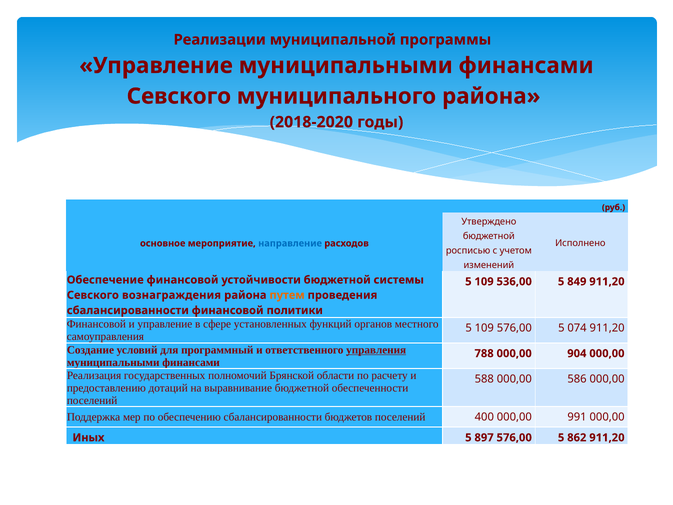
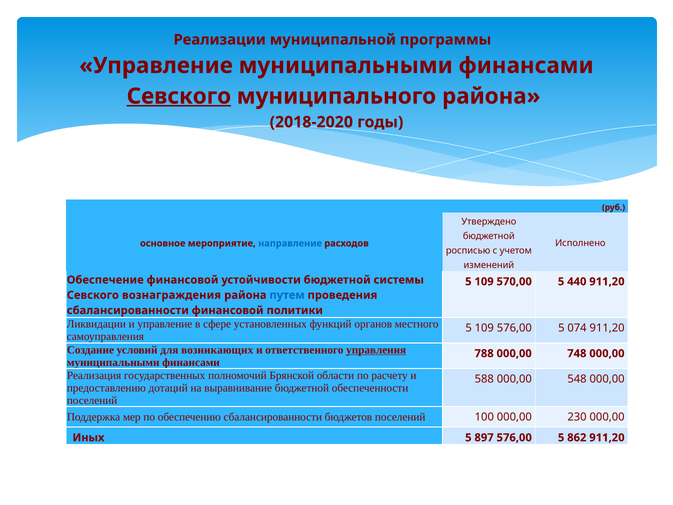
Севского at (179, 96) underline: none -> present
536,00: 536,00 -> 570,00
849: 849 -> 440
путем colour: orange -> blue
Финансовой at (96, 324): Финансовой -> Ликвидации
программный: программный -> возникающих
904: 904 -> 748
586: 586 -> 548
400: 400 -> 100
991: 991 -> 230
